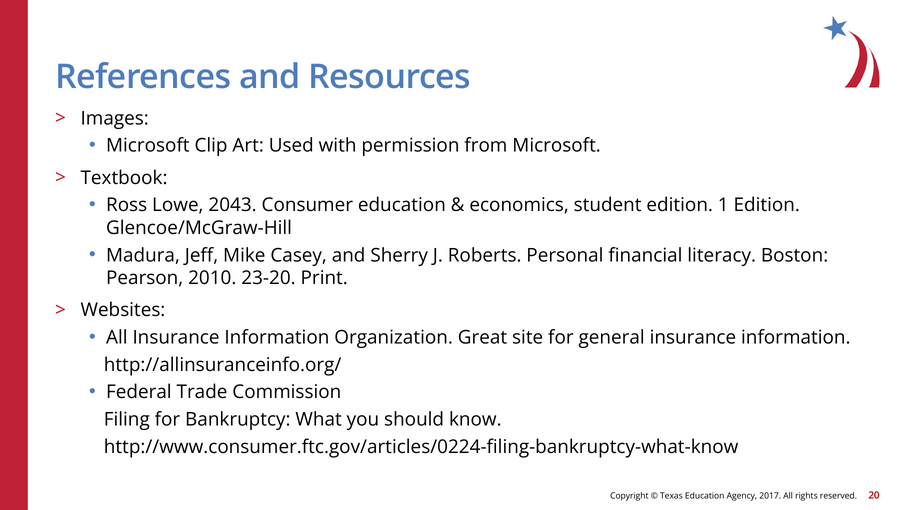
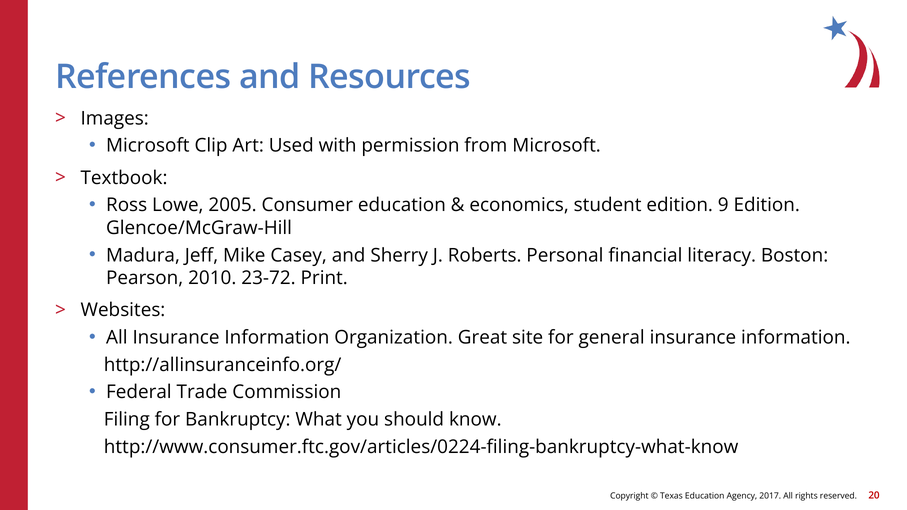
2043: 2043 -> 2005
1: 1 -> 9
23-20: 23-20 -> 23-72
